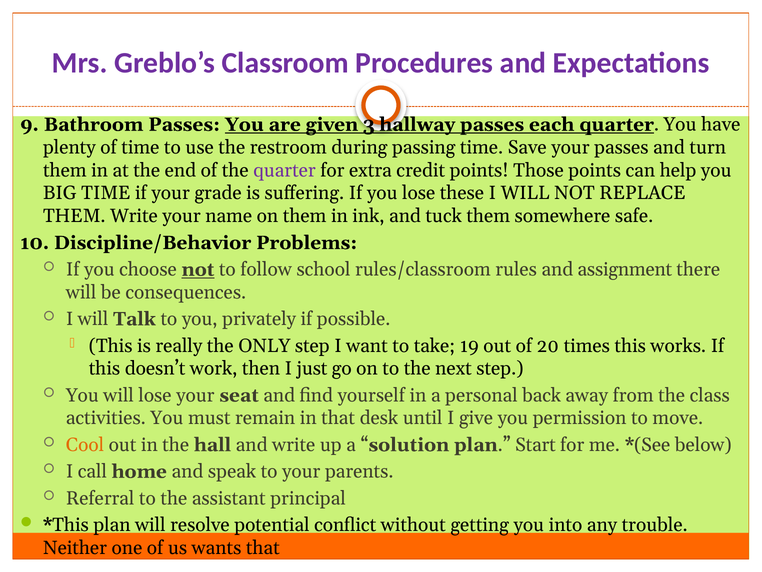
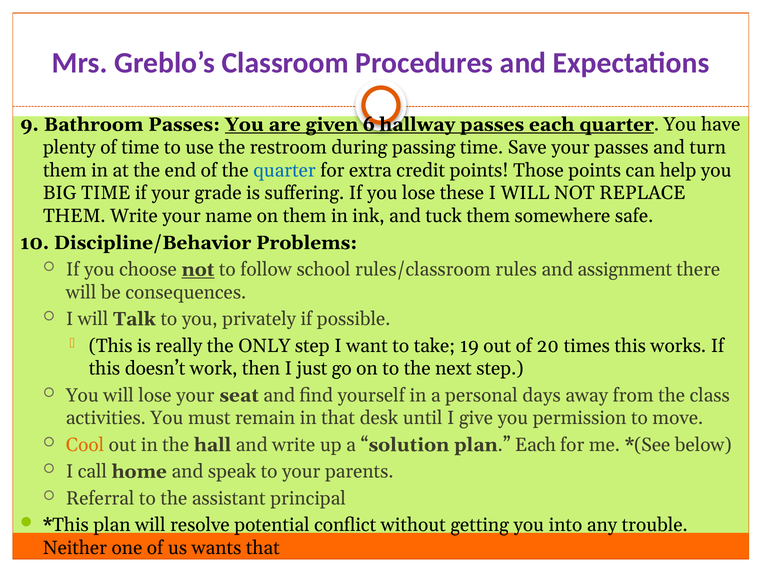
3: 3 -> 6
quarter at (284, 170) colour: purple -> blue
back: back -> days
plan Start: Start -> Each
